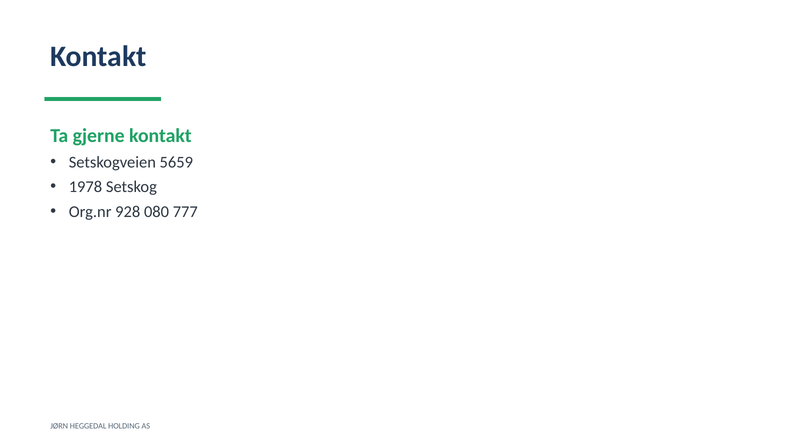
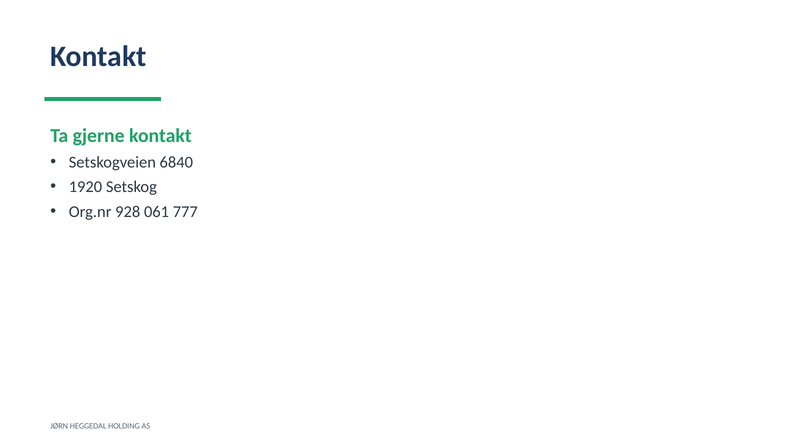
5659: 5659 -> 6840
1978: 1978 -> 1920
080: 080 -> 061
